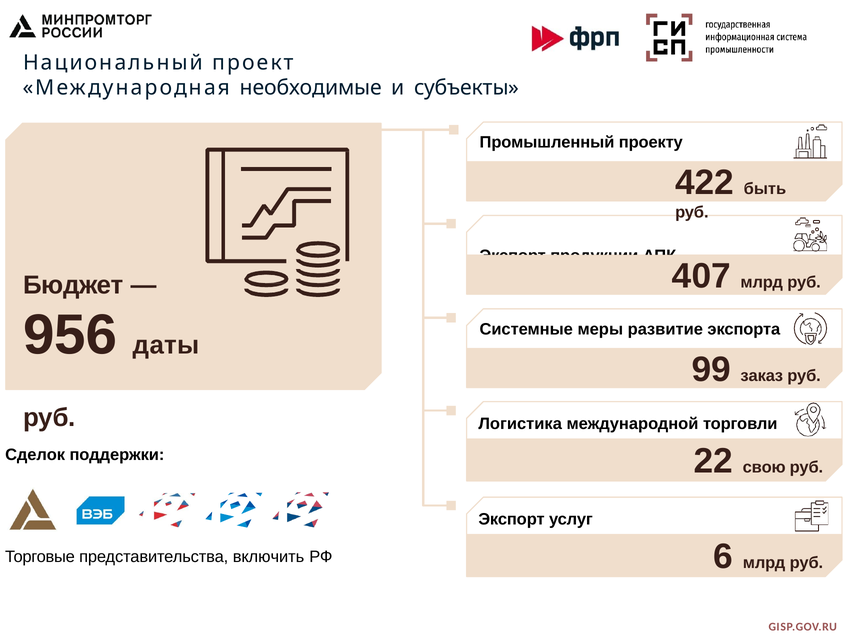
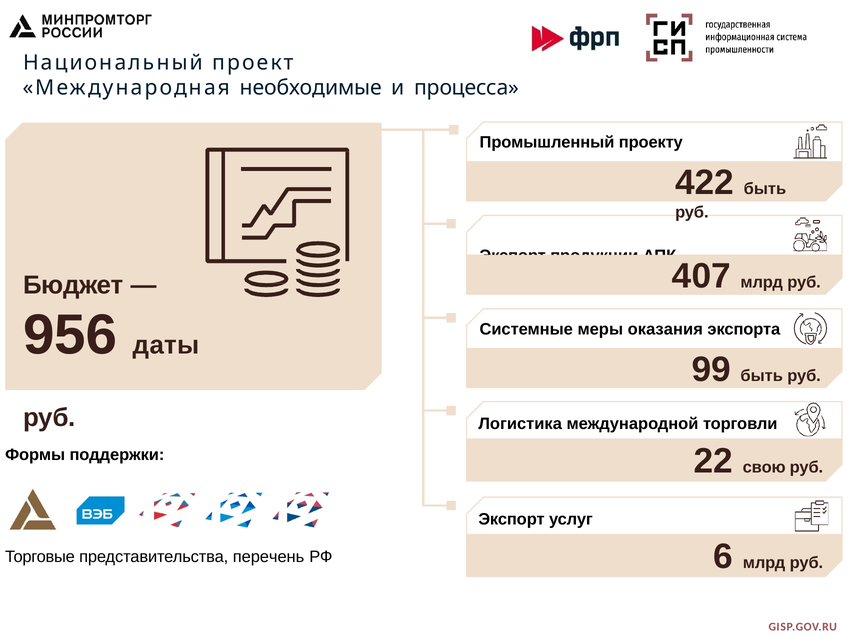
субъекты: субъекты -> процесса
развитие: развитие -> оказания
99 заказ: заказ -> быть
Сделок: Сделок -> Формы
включить: включить -> перечень
